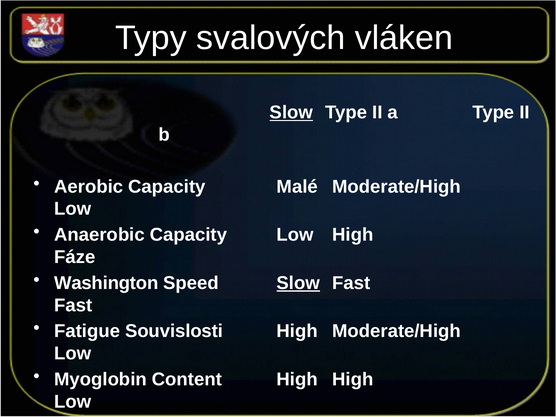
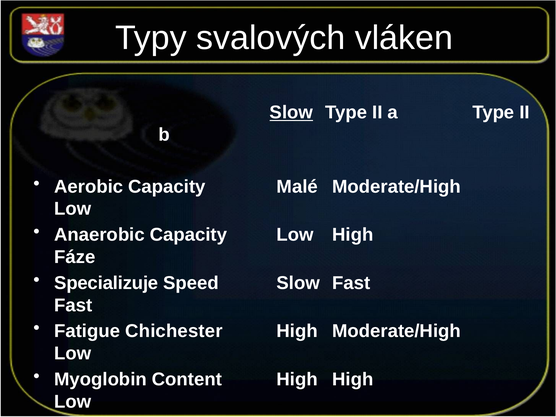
Washington: Washington -> Specializuje
Slow at (298, 283) underline: present -> none
Souvislosti: Souvislosti -> Chichester
